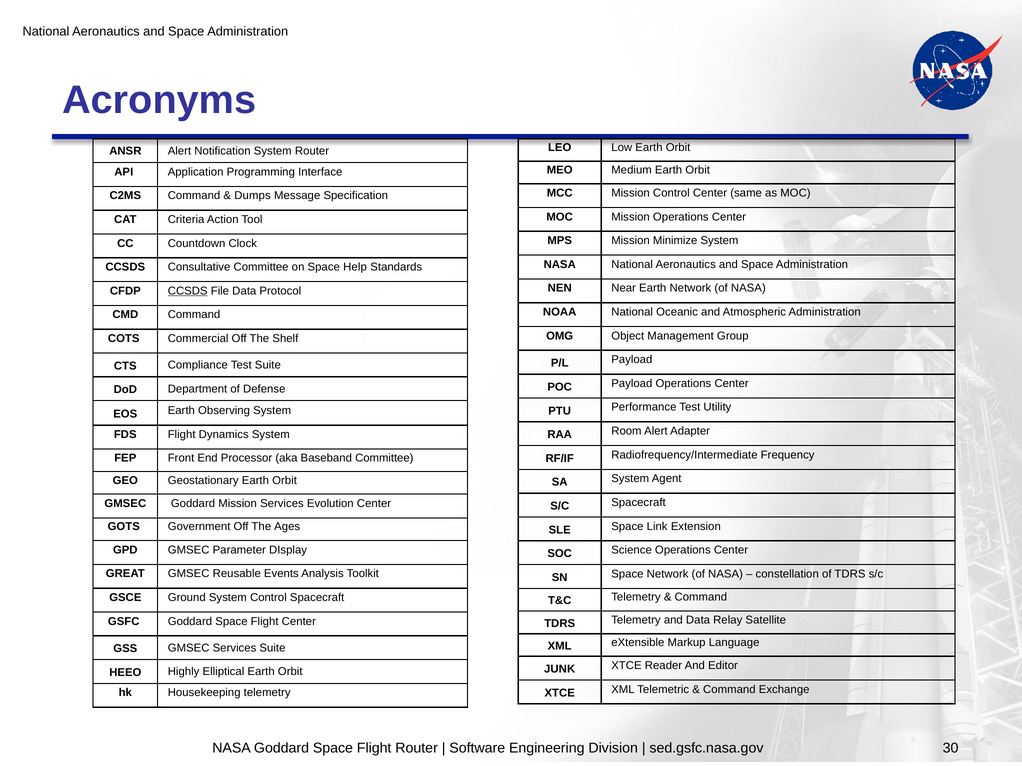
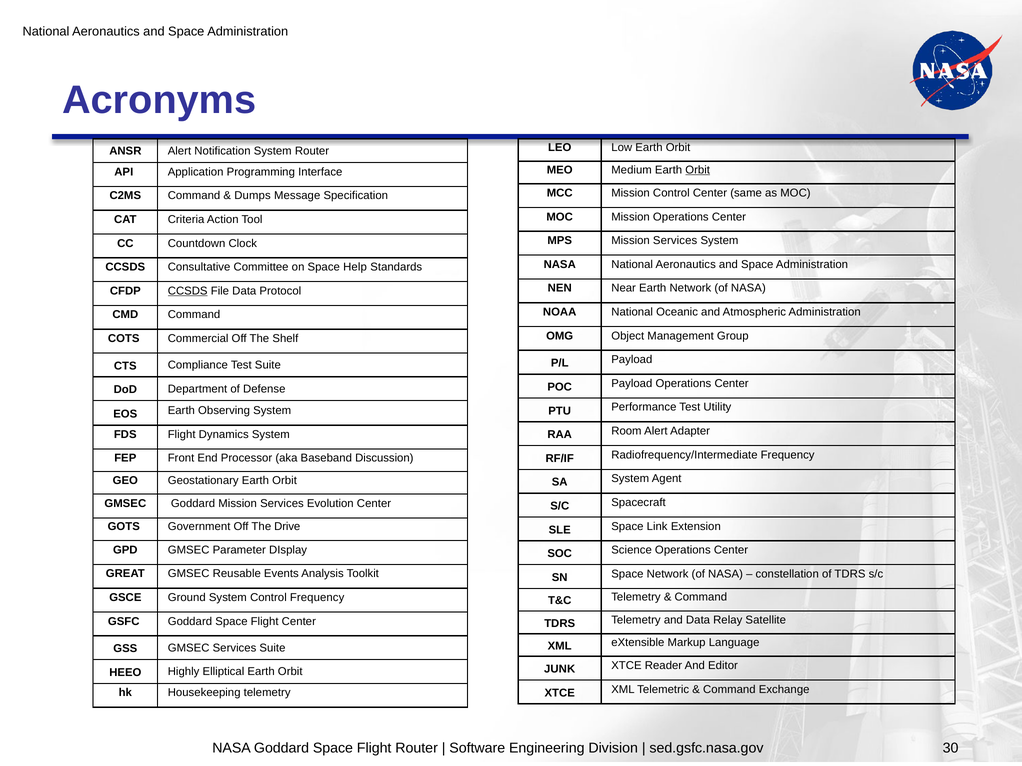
Orbit at (698, 170) underline: none -> present
MPS Mission Minimize: Minimize -> Services
Baseband Committee: Committee -> Discussion
Ages: Ages -> Drive
Control Spacecraft: Spacecraft -> Frequency
